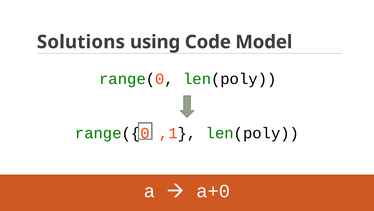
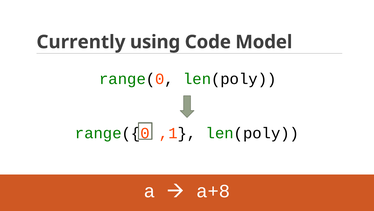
Solutions: Solutions -> Currently
a+0: a+0 -> a+8
